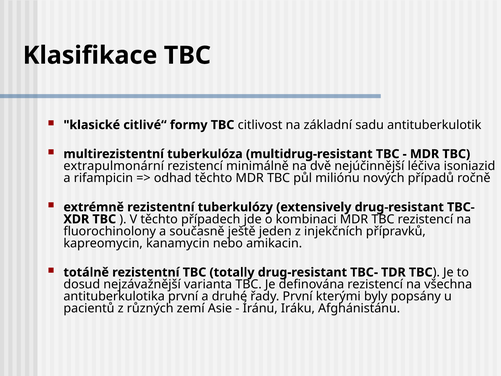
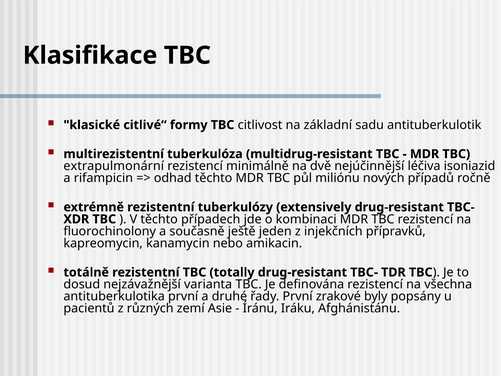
kterými: kterými -> zrakové
